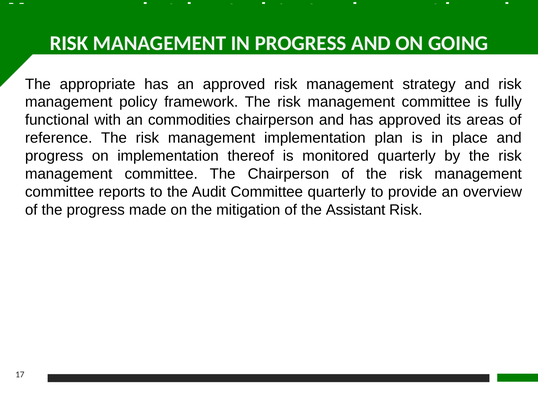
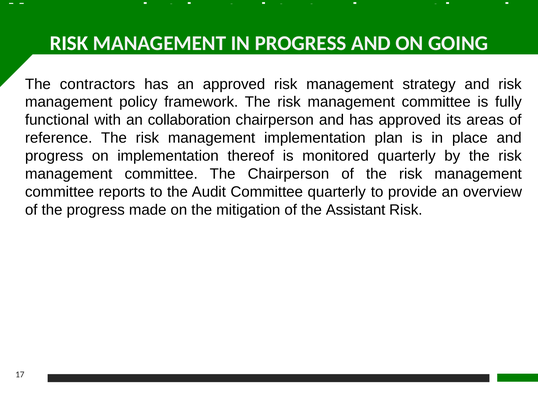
appropriate: appropriate -> contractors
commodities: commodities -> collaboration
